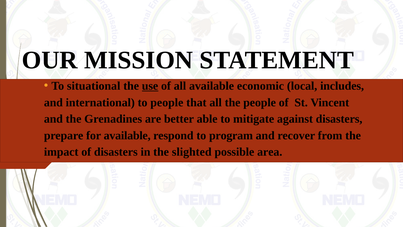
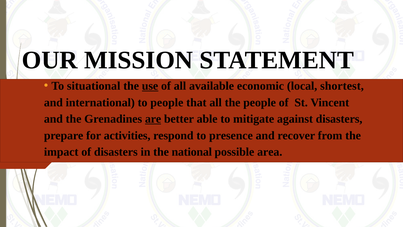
includes: includes -> shortest
are underline: none -> present
for available: available -> activities
program: program -> presence
slighted: slighted -> national
